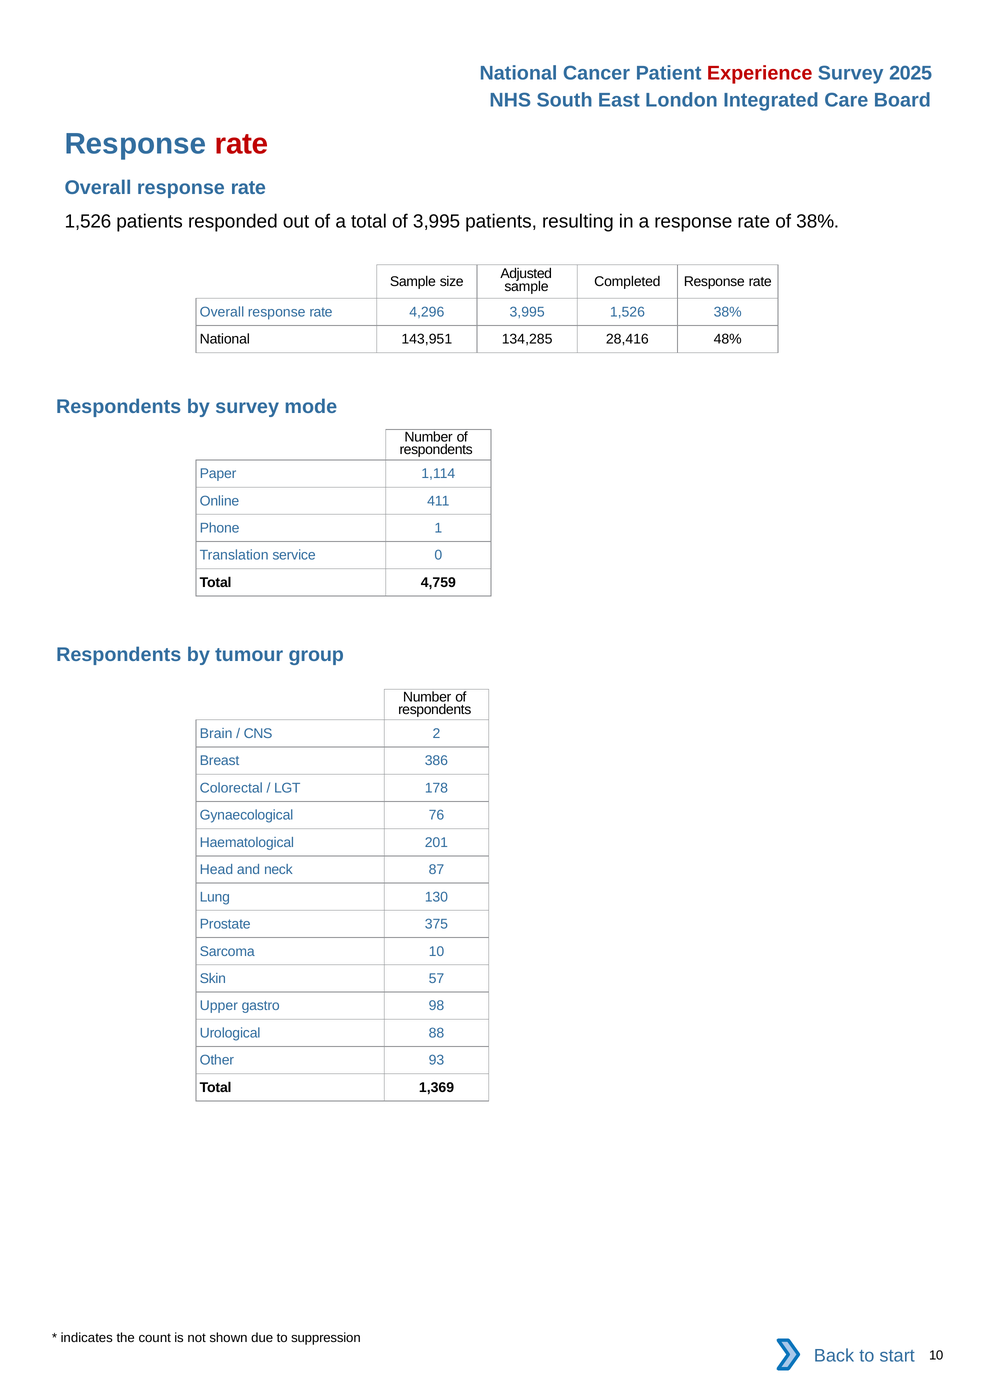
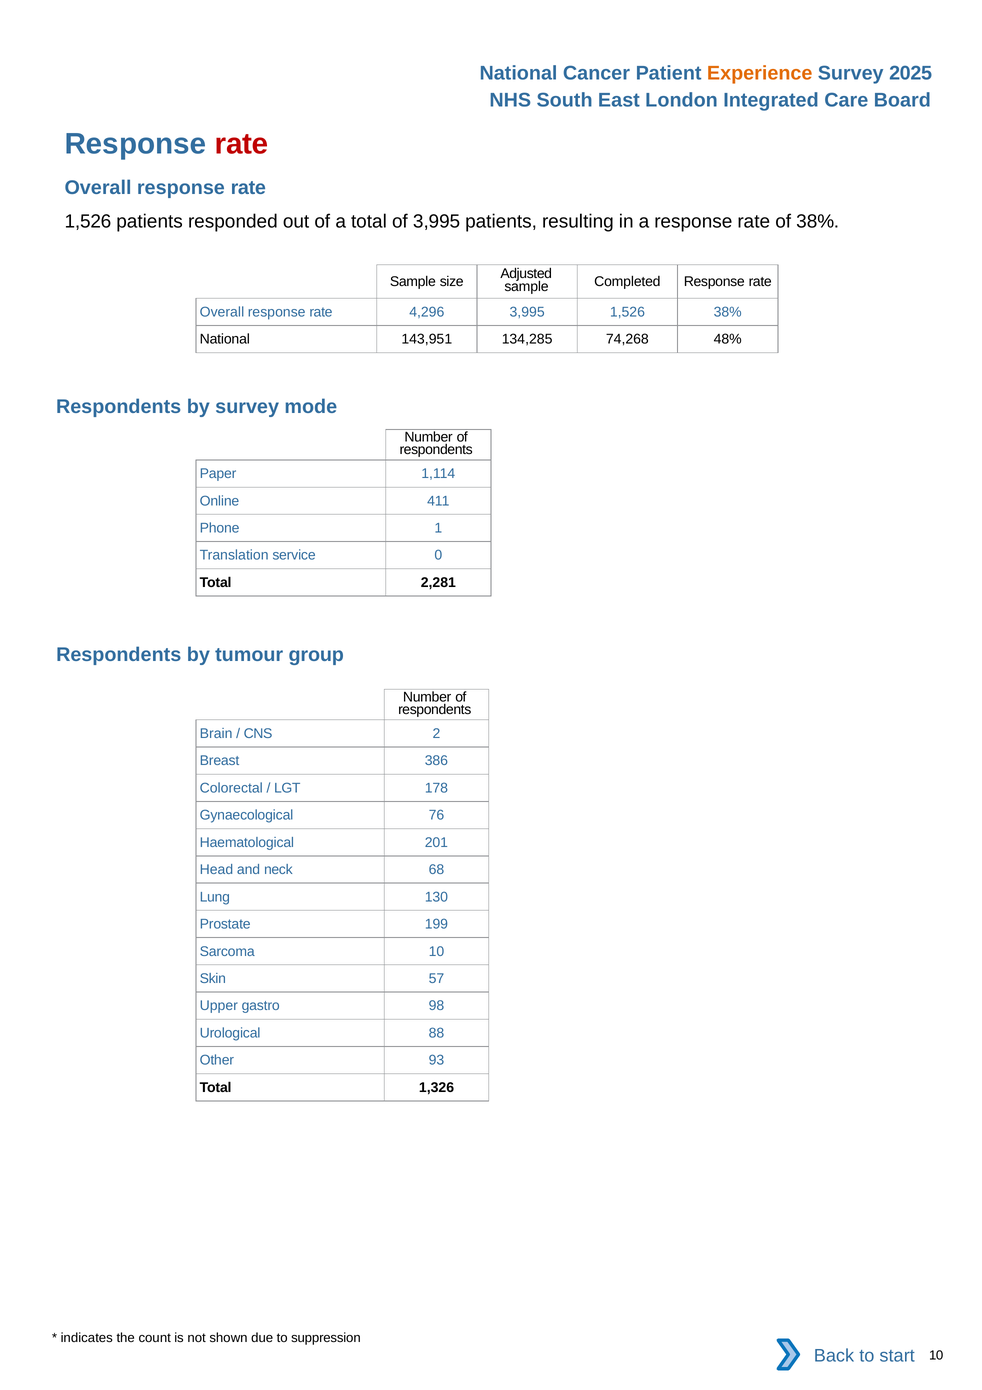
Experience colour: red -> orange
28,416: 28,416 -> 74,268
4,759: 4,759 -> 2,281
87: 87 -> 68
375: 375 -> 199
1,369: 1,369 -> 1,326
